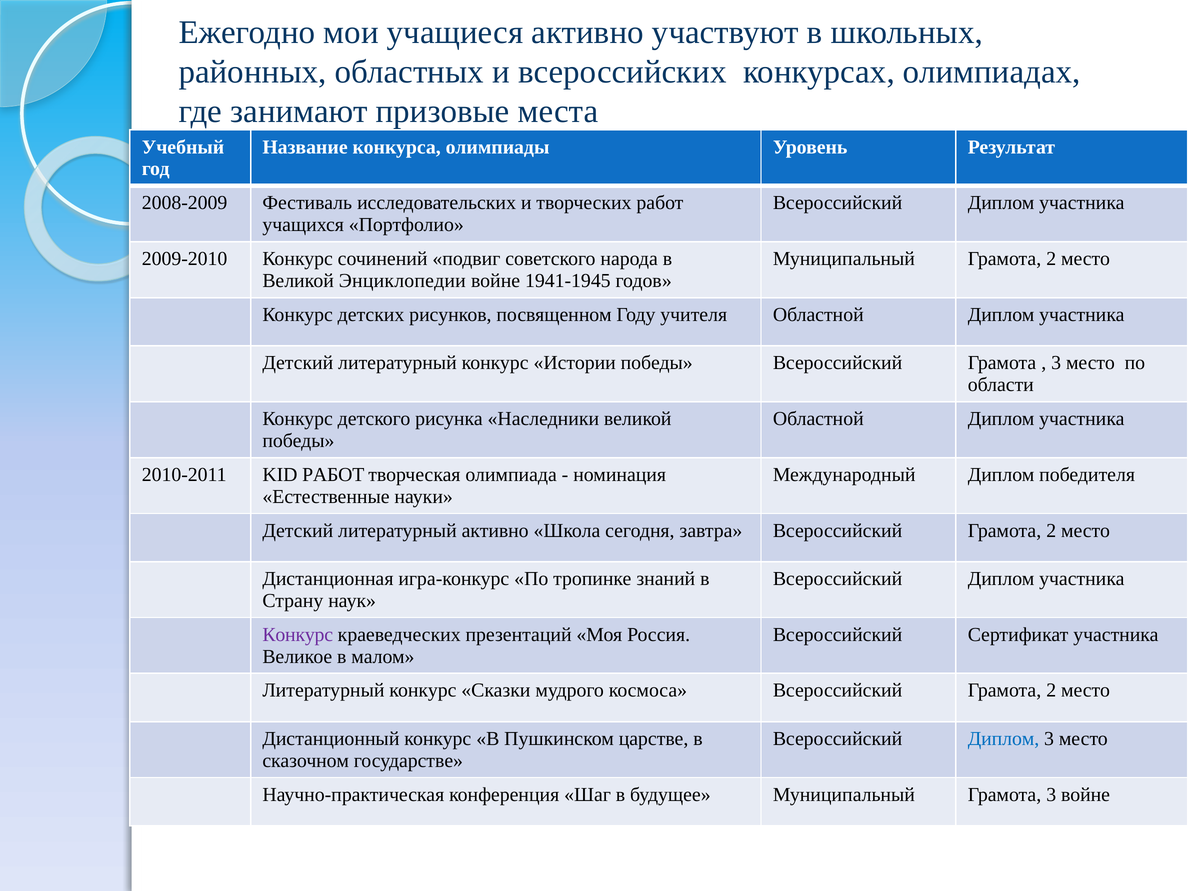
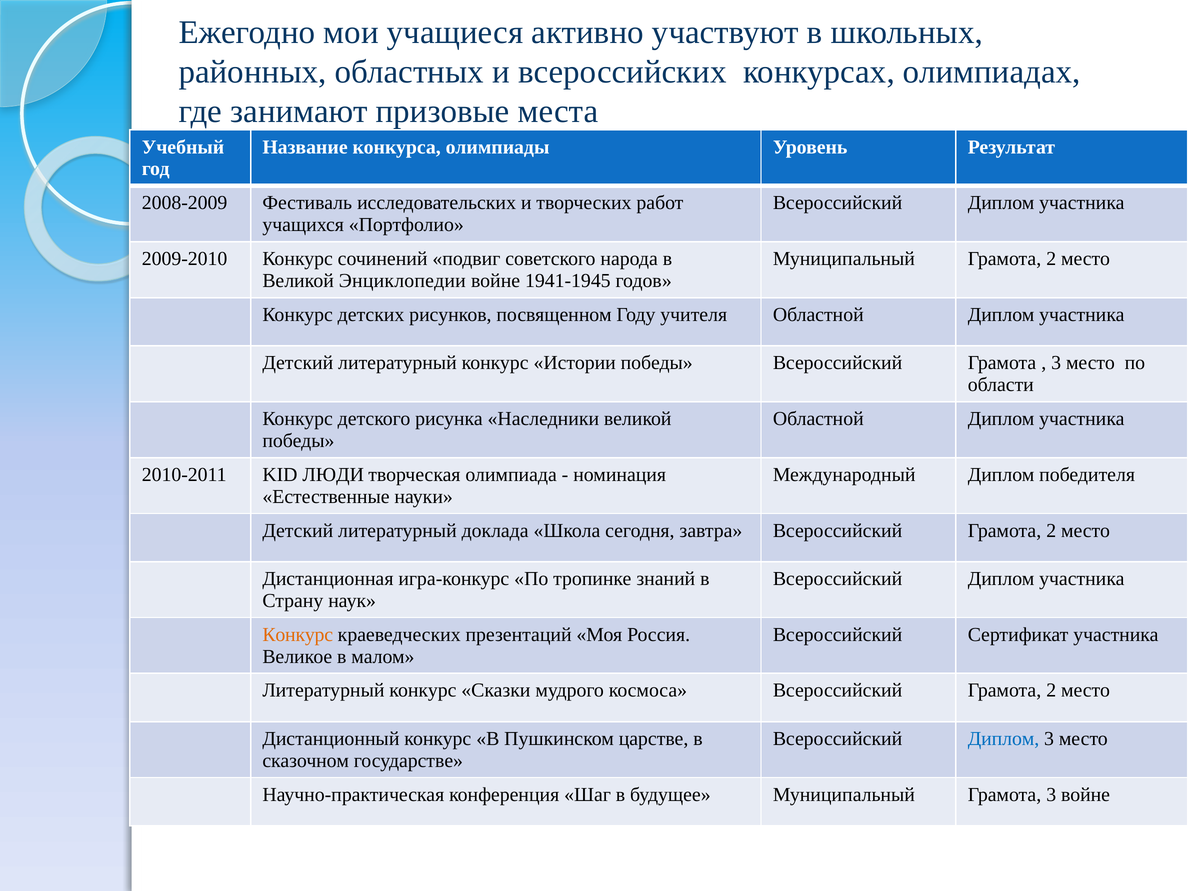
KID РАБОТ: РАБОТ -> ЛЮДИ
литературный активно: активно -> доклада
Конкурс at (298, 635) colour: purple -> orange
